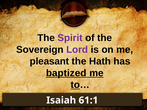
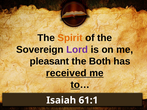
Spirit colour: purple -> orange
Hath: Hath -> Both
baptized: baptized -> received
